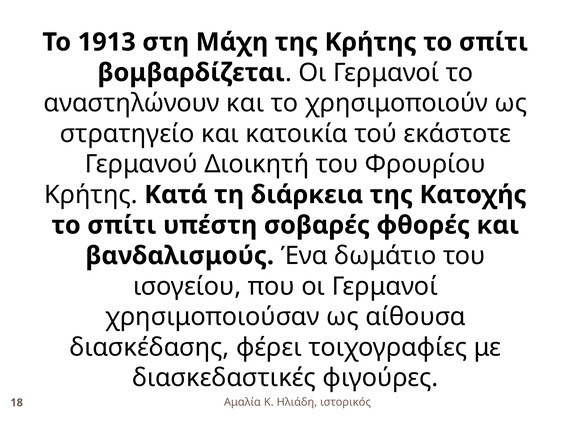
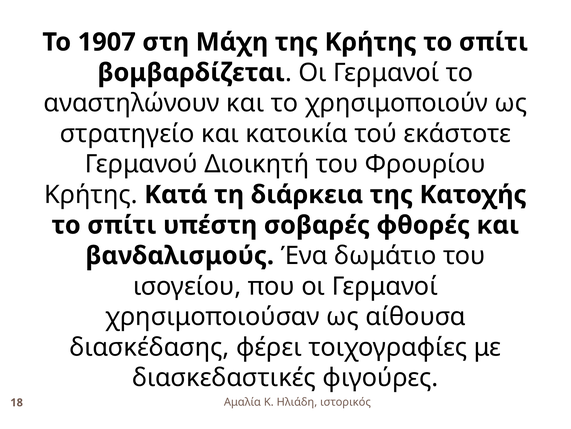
1913: 1913 -> 1907
